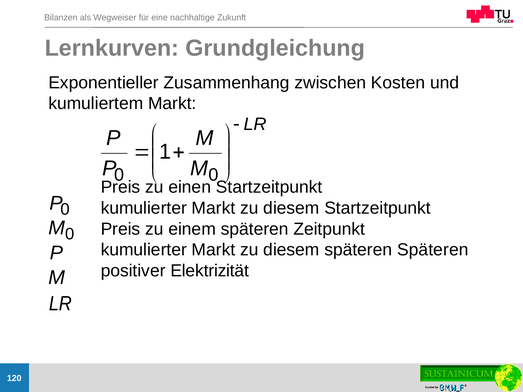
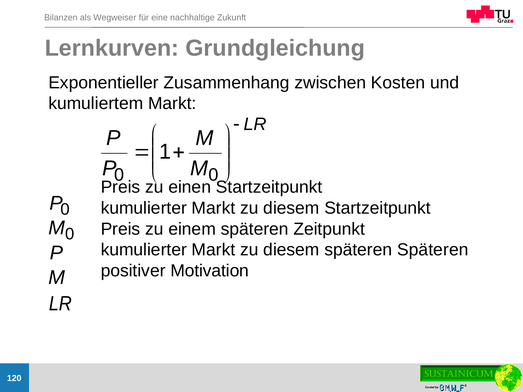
Elektrizität: Elektrizität -> Motivation
